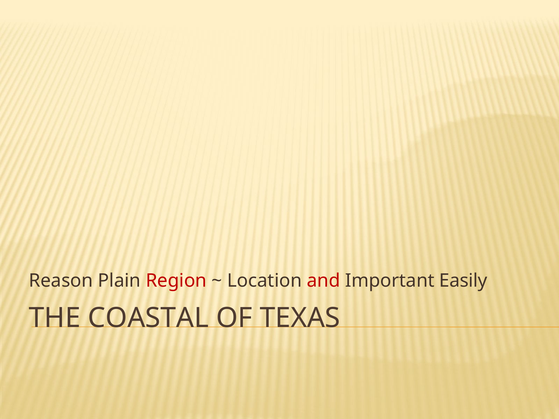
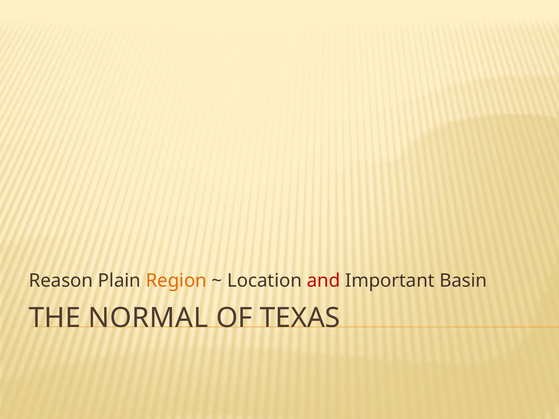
Region colour: red -> orange
Easily: Easily -> Basin
COASTAL: COASTAL -> NORMAL
